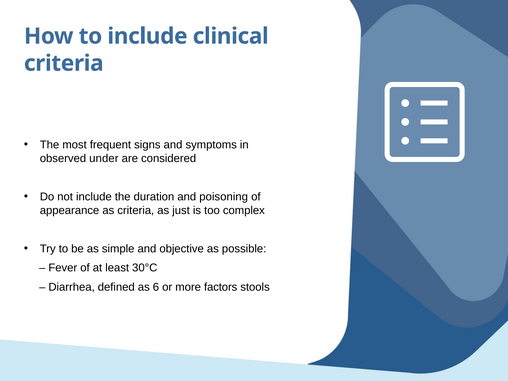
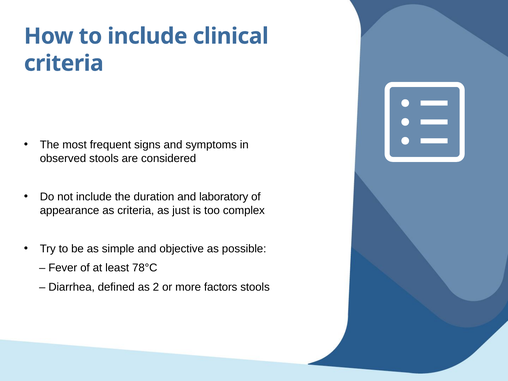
observed under: under -> stools
poisoning: poisoning -> laboratory
30°C: 30°C -> 78°C
6: 6 -> 2
